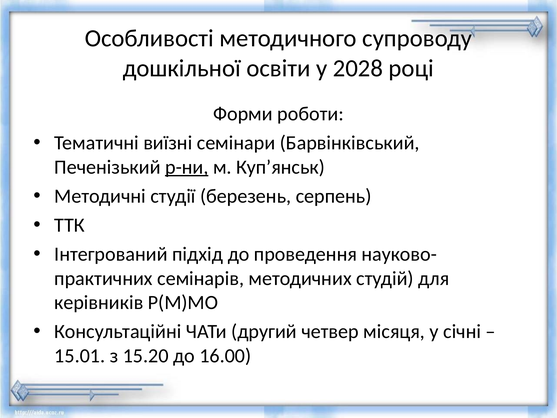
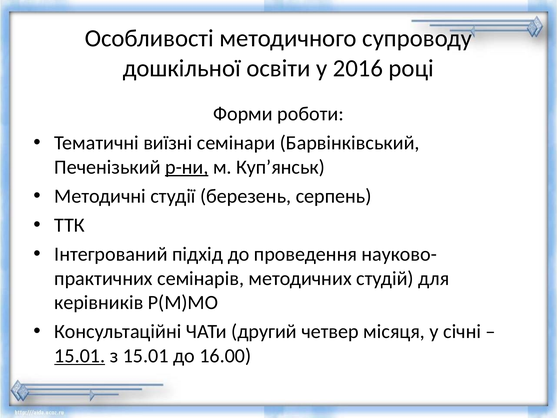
2028: 2028 -> 2016
15.01 at (80, 356) underline: none -> present
з 15.20: 15.20 -> 15.01
